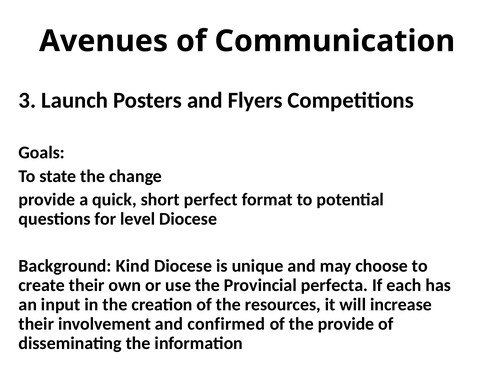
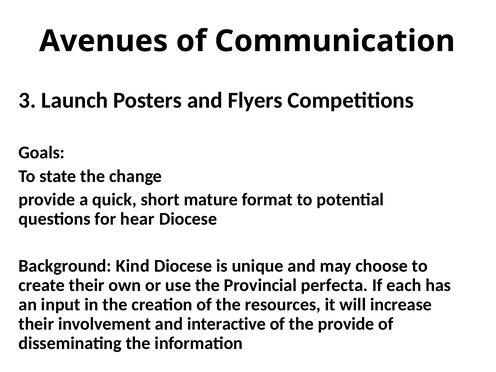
perfect: perfect -> mature
level: level -> hear
confirmed: confirmed -> interactive
